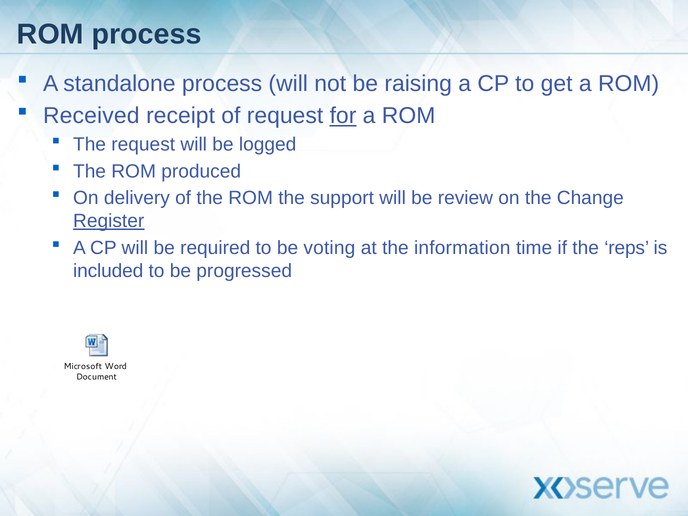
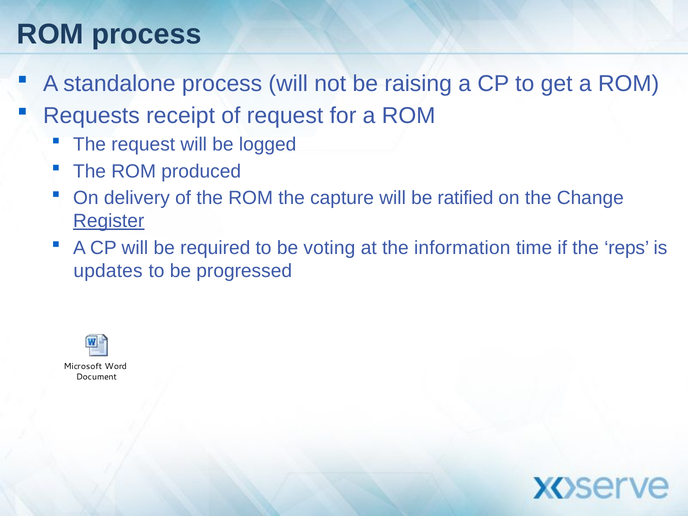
Received: Received -> Requests
for underline: present -> none
support: support -> capture
review: review -> ratified
included: included -> updates
